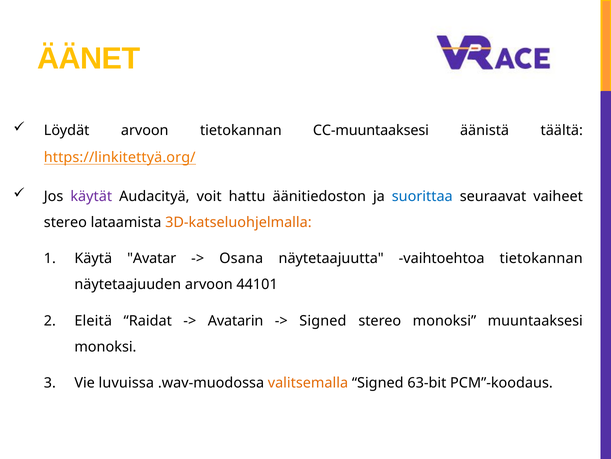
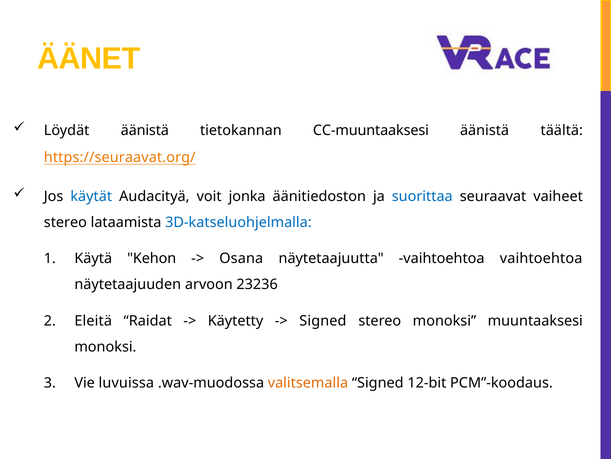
Löydät arvoon: arvoon -> äänistä
https://linkitettyä.org/: https://linkitettyä.org/ -> https://seuraavat.org/
käytät colour: purple -> blue
hattu: hattu -> jonka
3D-katseluohjelmalla colour: orange -> blue
Avatar: Avatar -> Kehon
vaihtoehtoa tietokannan: tietokannan -> vaihtoehtoa
44101: 44101 -> 23236
Avatarin: Avatarin -> Käytetty
63-bit: 63-bit -> 12-bit
